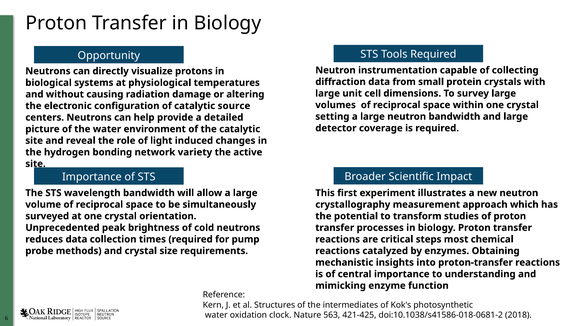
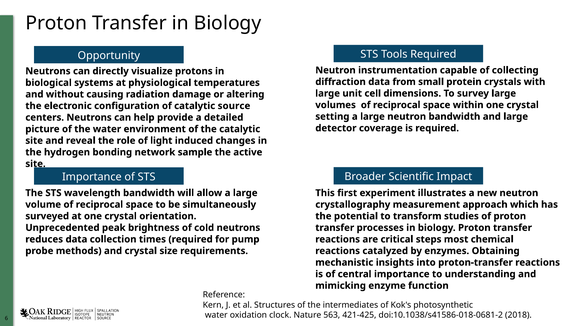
variety: variety -> sample
